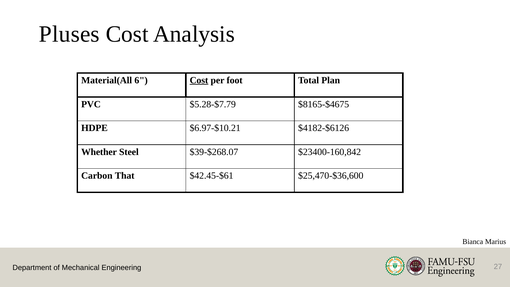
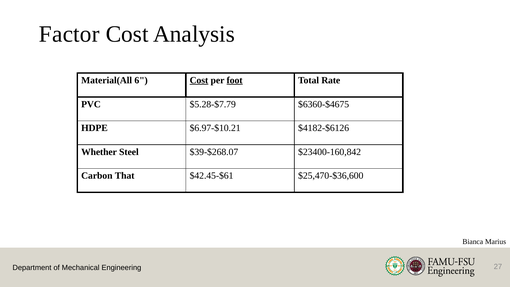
Pluses: Pluses -> Factor
foot underline: none -> present
Plan: Plan -> Rate
$8165-$4675: $8165-$4675 -> $6360-$4675
